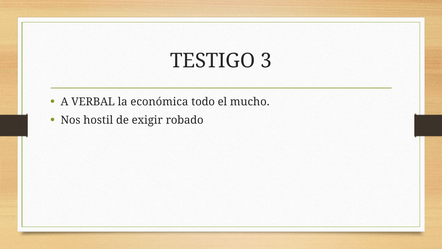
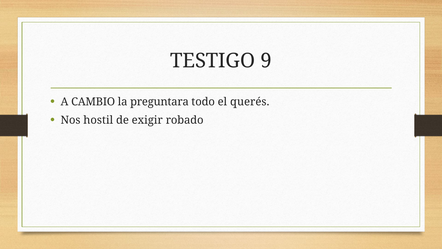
3: 3 -> 9
VERBAL: VERBAL -> CAMBIO
económica: económica -> preguntara
mucho: mucho -> querés
